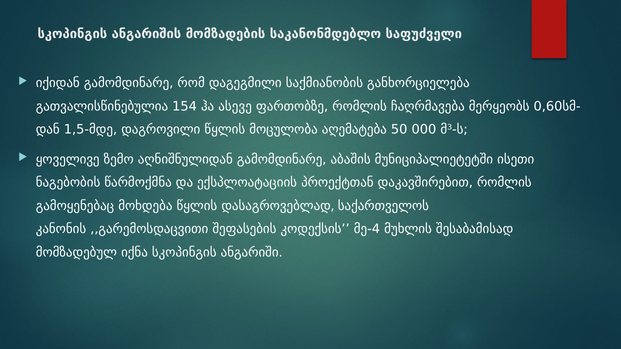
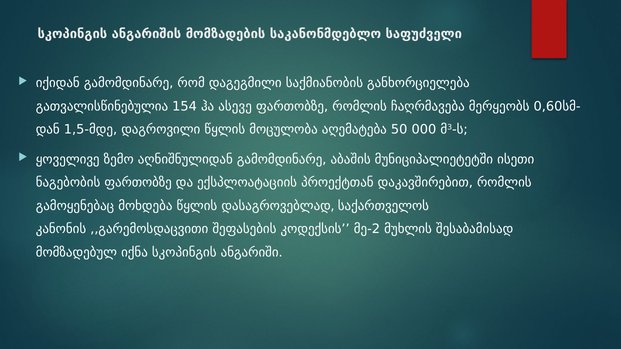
ნაგებობის წარმოქმნა: წარმოქმნა -> ფართობზე
მე-4: მე-4 -> მე-2
